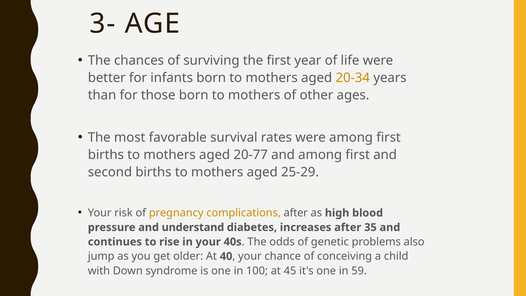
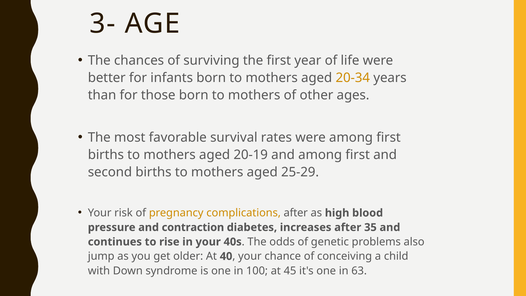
20-77: 20-77 -> 20-19
understand: understand -> contraction
59: 59 -> 63
